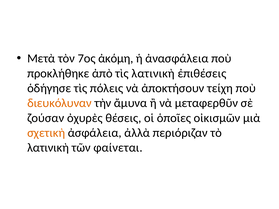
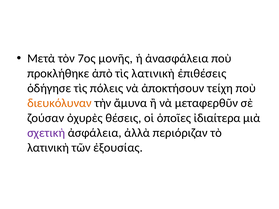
ἀκόμη: ἀκόμη -> μονῆς
οἰκισμῶν: οἰκισμῶν -> ἰδιαίτερα
σχετικὴ colour: orange -> purple
φαίνεται: φαίνεται -> ἐξουσίας
